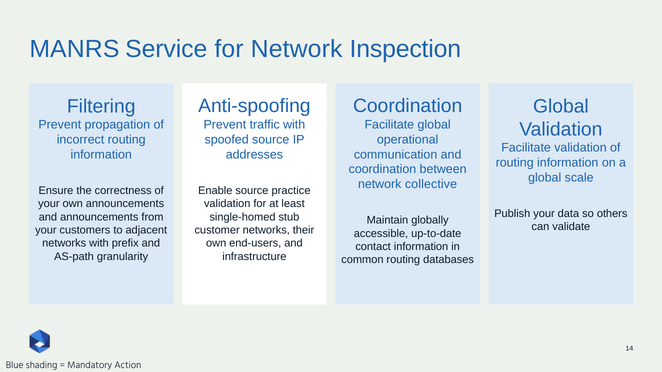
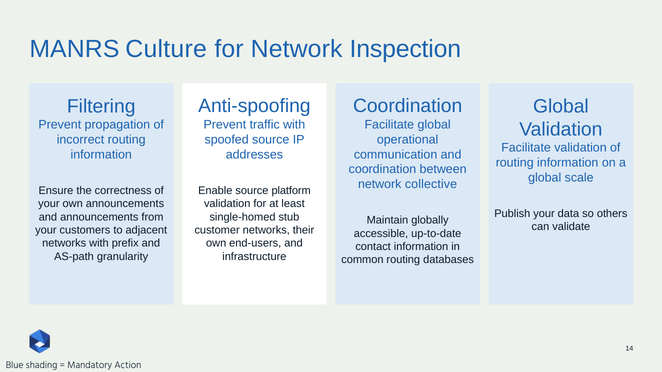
Service: Service -> Culture
practice: practice -> platform
